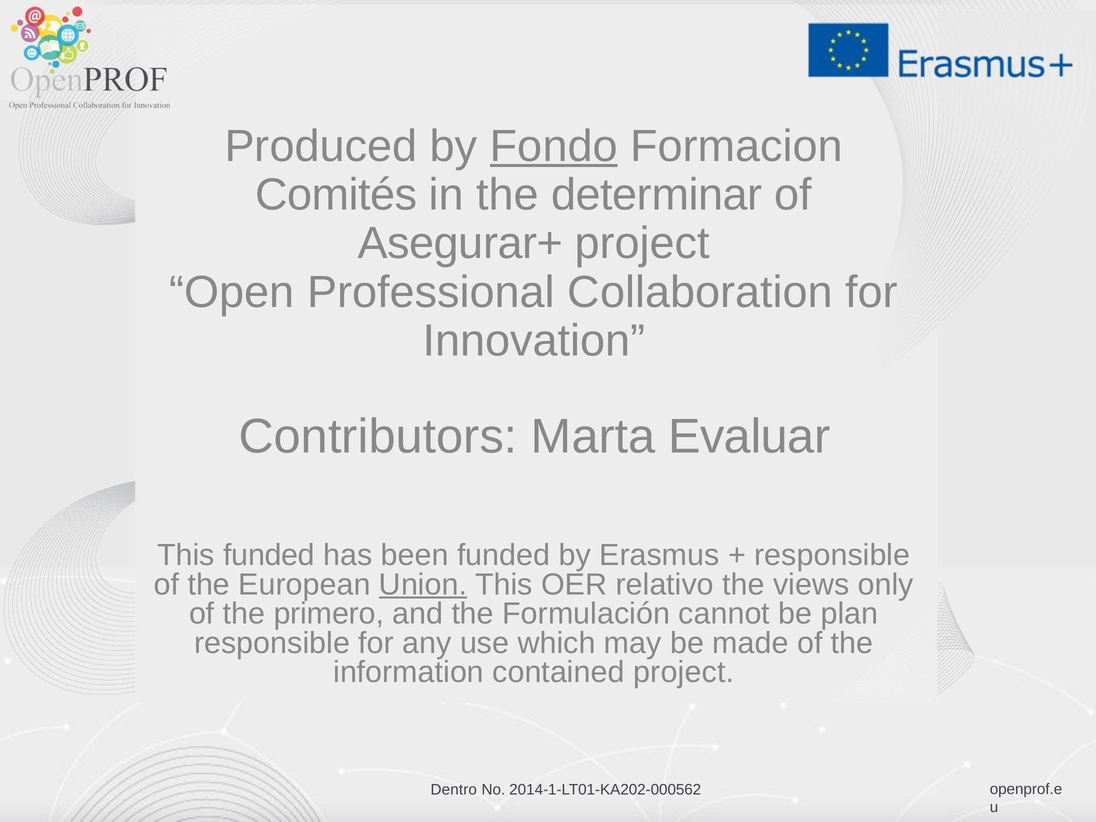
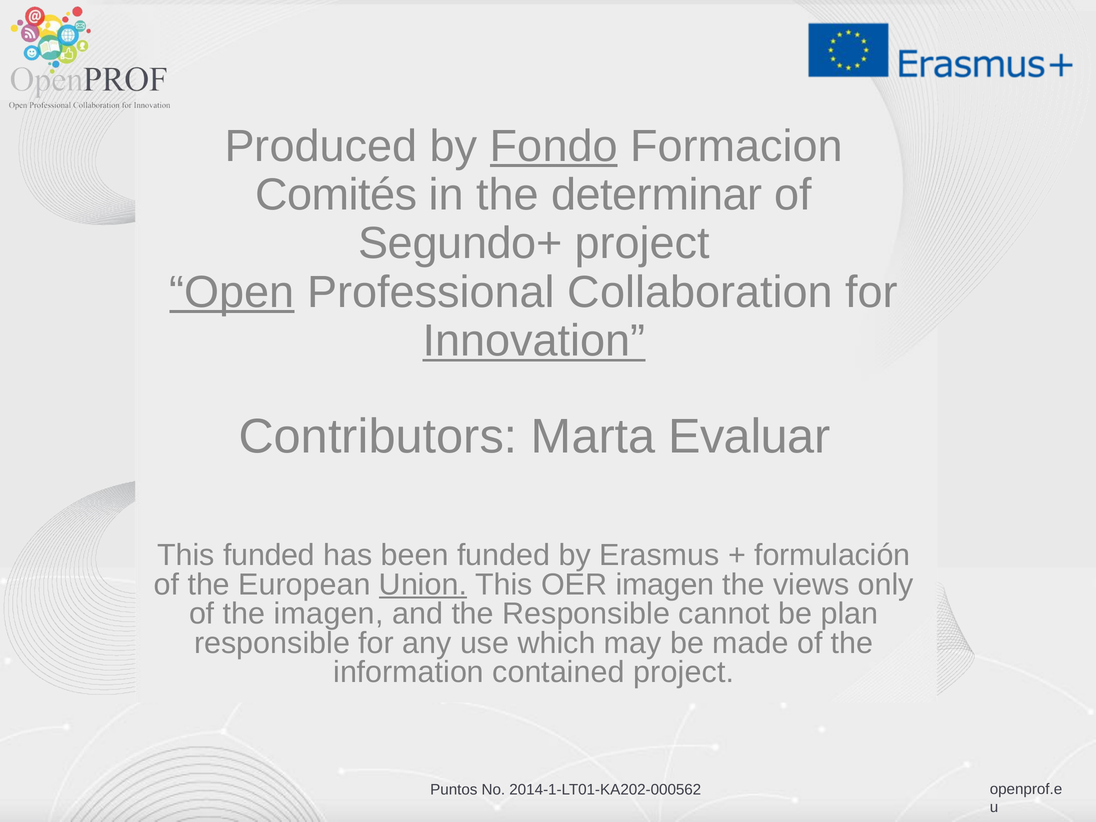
Asegurar+: Asegurar+ -> Segundo+
Open underline: none -> present
Innovation underline: none -> present
responsible at (832, 555): responsible -> formulación
OER relativo: relativo -> imagen
the primero: primero -> imagen
the Formulación: Formulación -> Responsible
Dentro: Dentro -> Puntos
